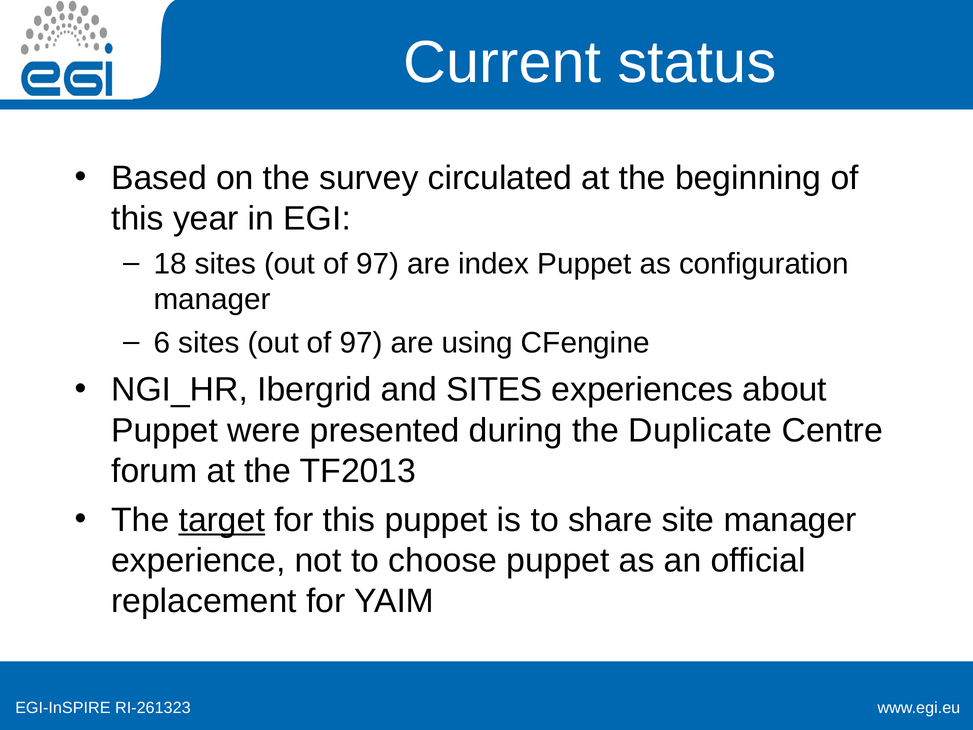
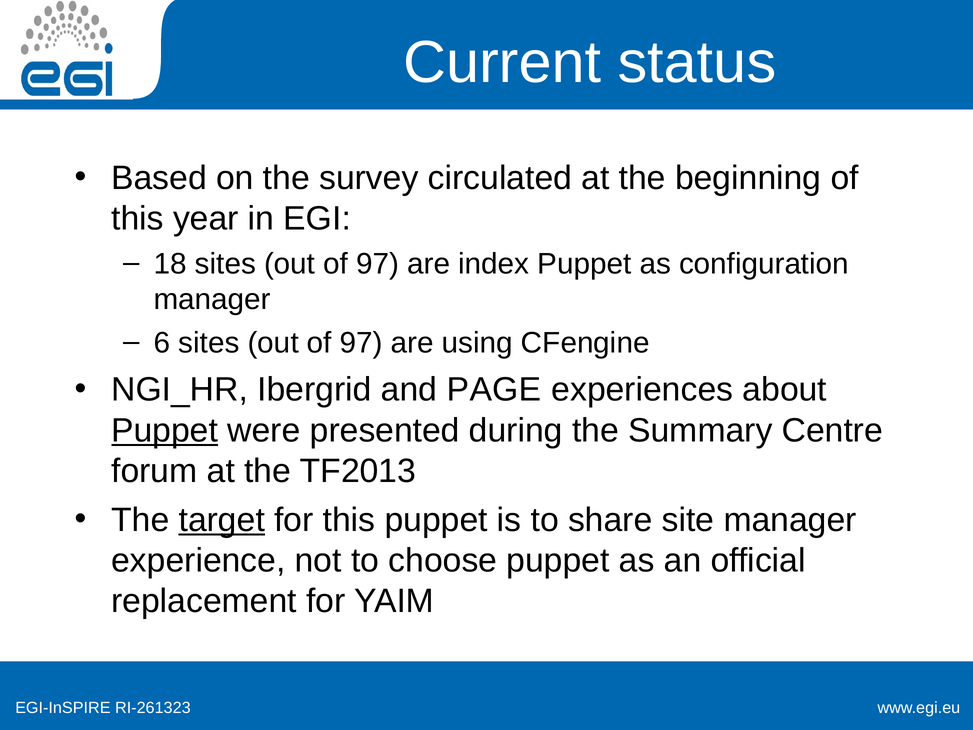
and SITES: SITES -> PAGE
Puppet at (165, 430) underline: none -> present
Duplicate: Duplicate -> Summary
